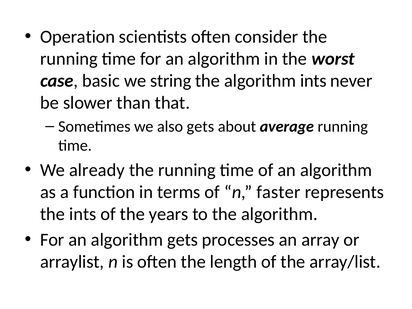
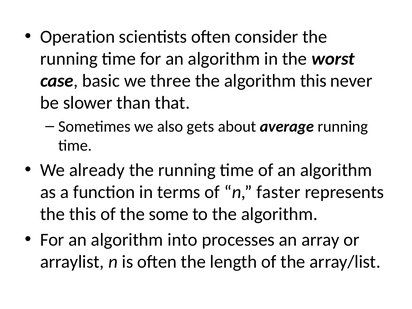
string: string -> three
algorithm ints: ints -> this
the ints: ints -> this
years: years -> some
algorithm gets: gets -> into
